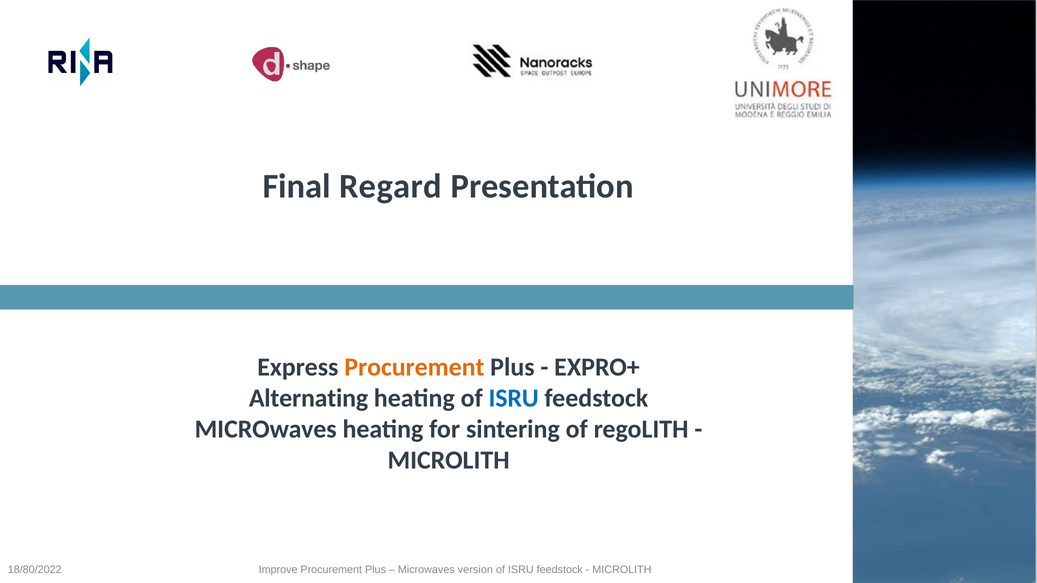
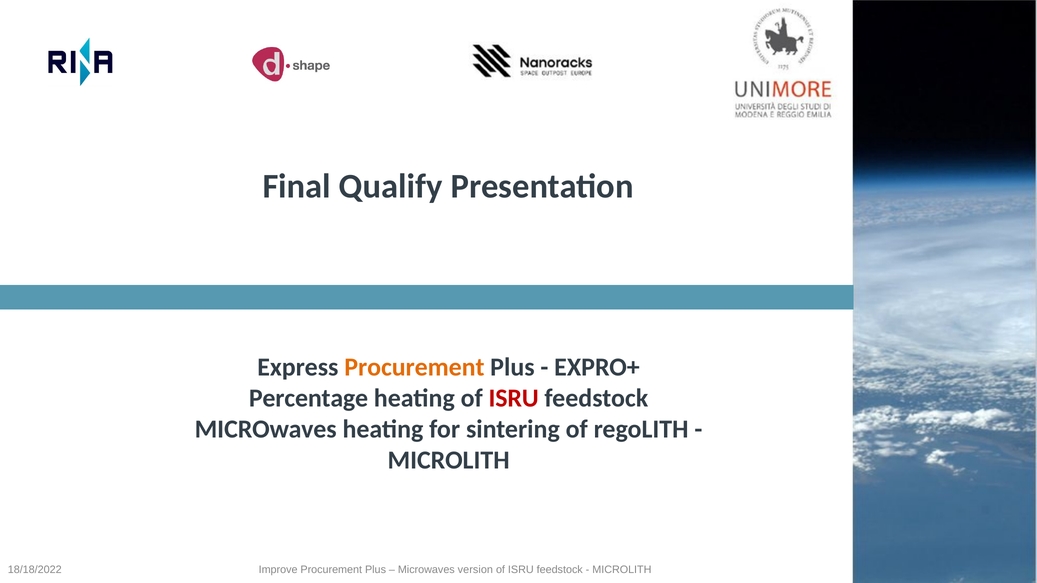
Regard: Regard -> Qualify
Alternating: Alternating -> Percentage
ISRU at (514, 398) colour: blue -> red
18/80/2022: 18/80/2022 -> 18/18/2022
